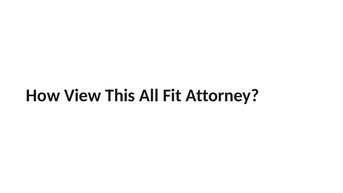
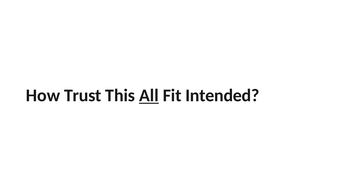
View: View -> Trust
All underline: none -> present
Attorney: Attorney -> Intended
